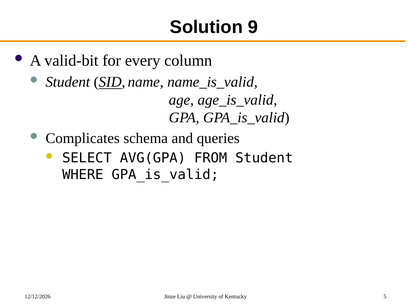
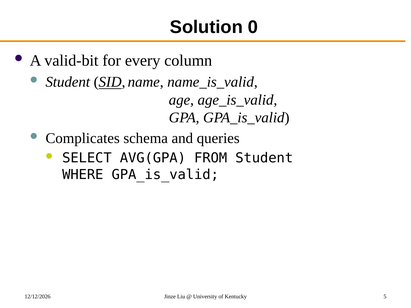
9: 9 -> 0
